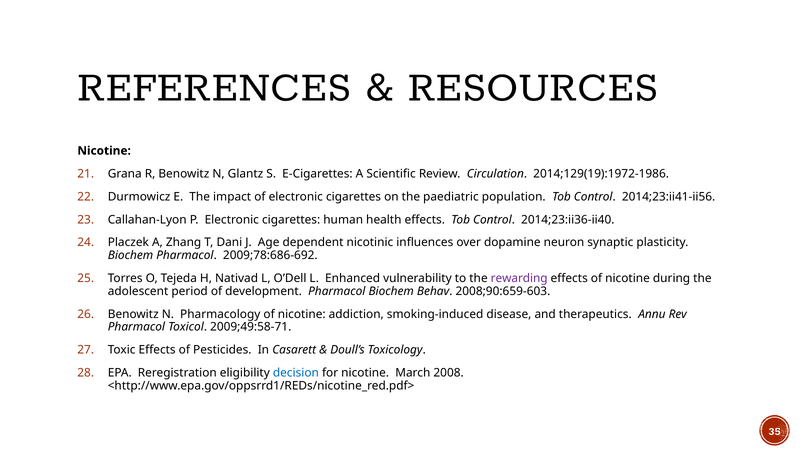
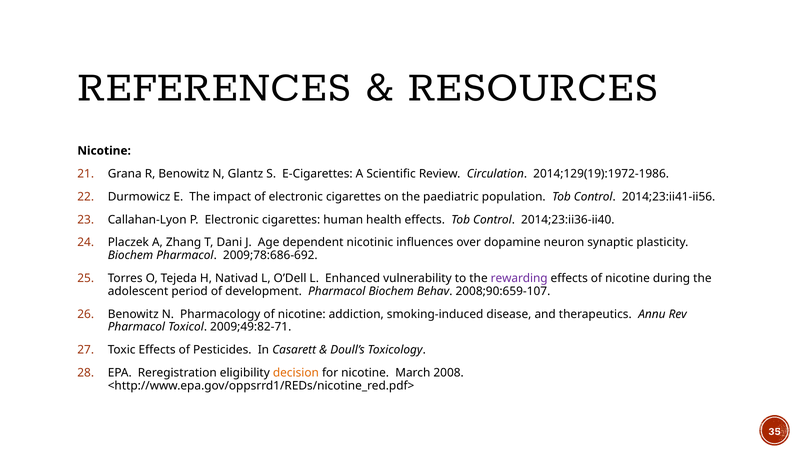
2008;90:659-603: 2008;90:659-603 -> 2008;90:659-107
2009;49:58-71: 2009;49:58-71 -> 2009;49:82-71
decision colour: blue -> orange
